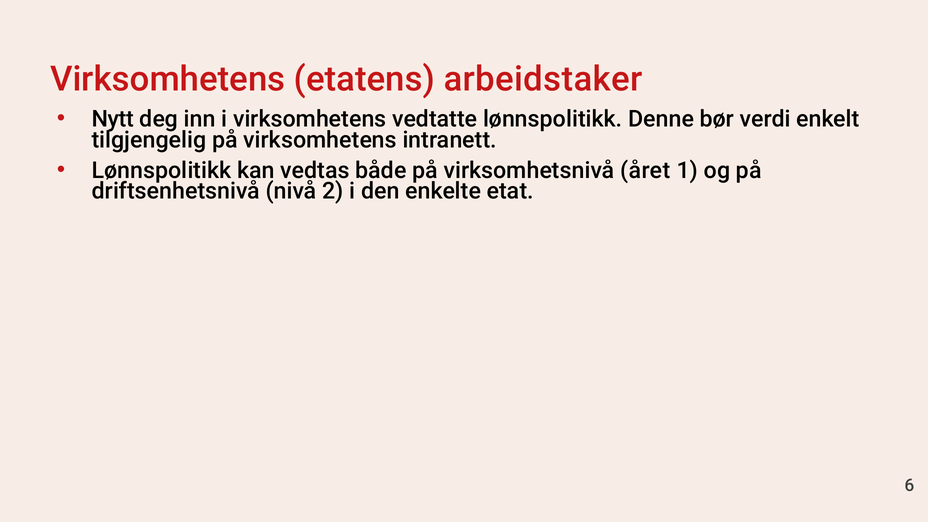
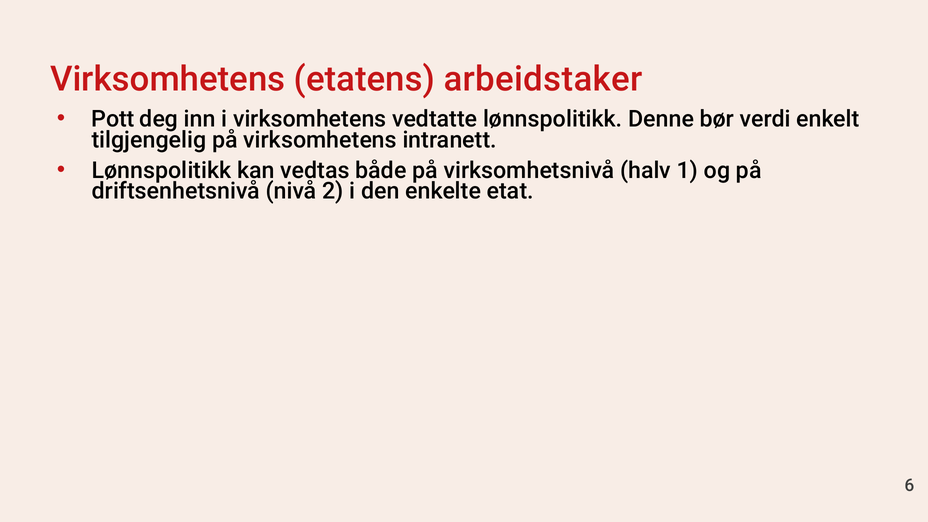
Nytt: Nytt -> Pott
året: året -> halv
